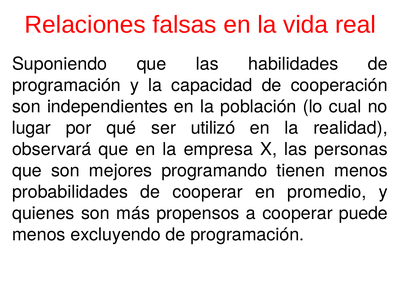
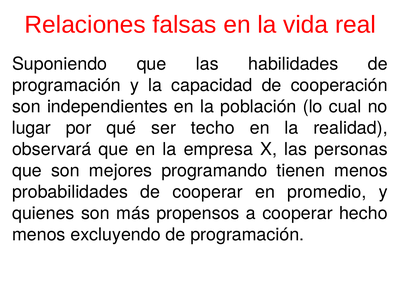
utilizó: utilizó -> techo
puede: puede -> hecho
